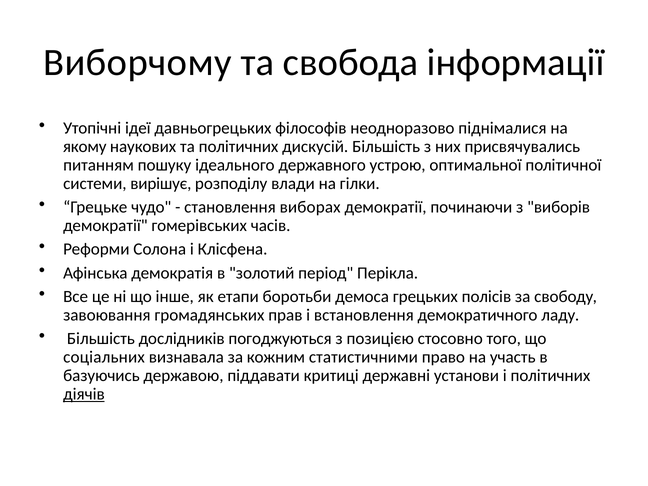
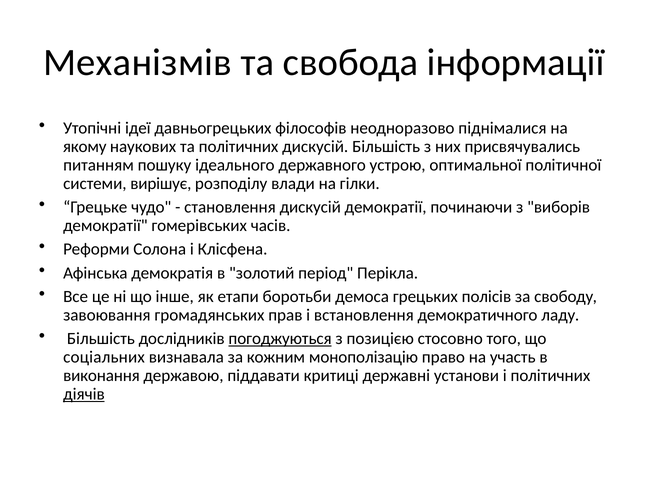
Виборчому: Виборчому -> Механізмів
становлення виборах: виборах -> дискусій
погоджуються underline: none -> present
статистичними: статистичними -> монополізацію
базуючись: базуючись -> виконання
